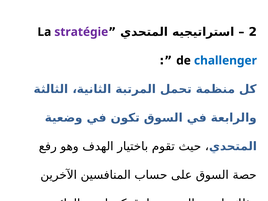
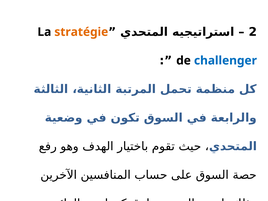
stratégie colour: purple -> orange
